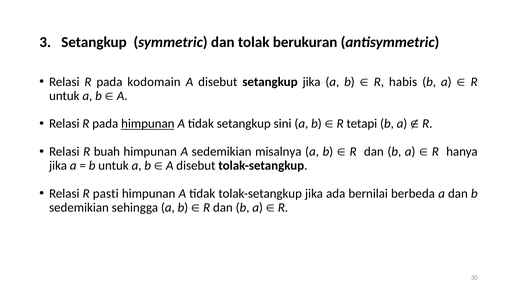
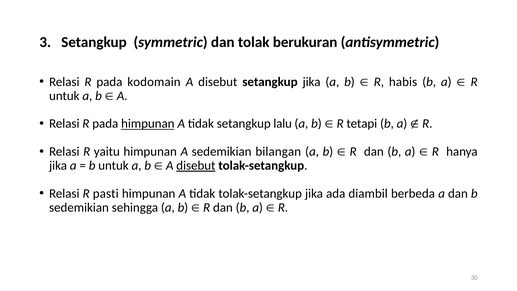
sini: sini -> lalu
buah: buah -> yaitu
misalnya: misalnya -> bilangan
disebut at (196, 165) underline: none -> present
bernilai: bernilai -> diambil
